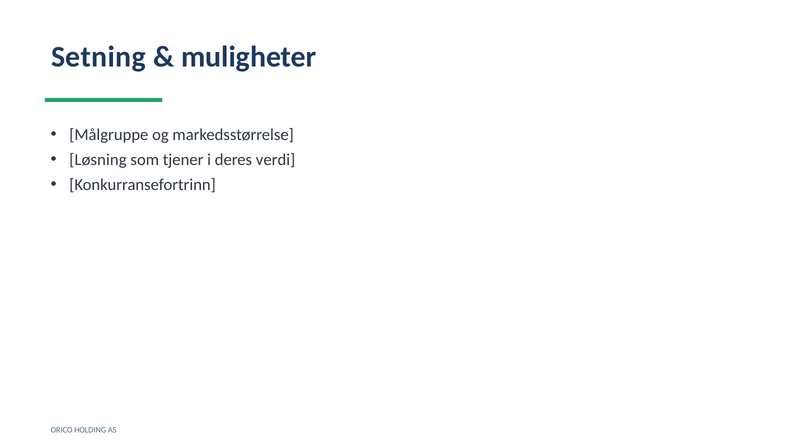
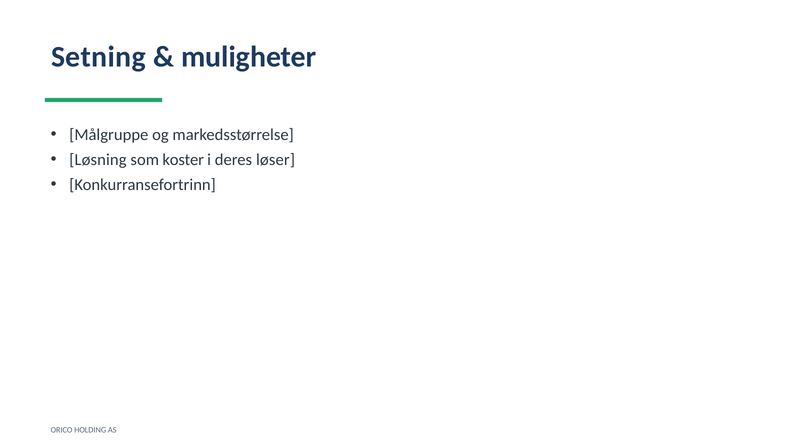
tjener: tjener -> koster
verdi: verdi -> løser
